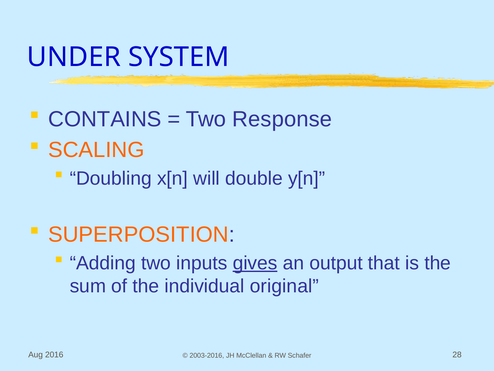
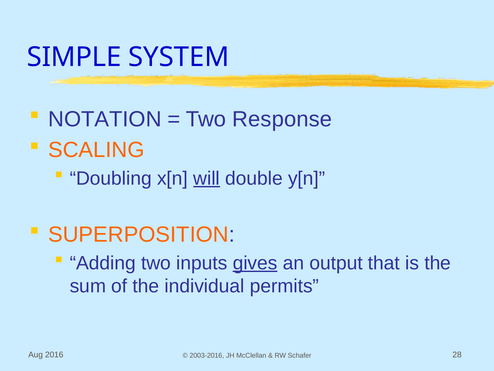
UNDER: UNDER -> SIMPLE
CONTAINS: CONTAINS -> NOTATION
will underline: none -> present
original: original -> permits
